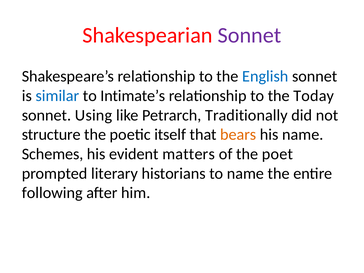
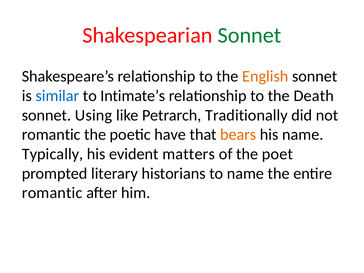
Sonnet at (249, 35) colour: purple -> green
English colour: blue -> orange
Today: Today -> Death
structure at (51, 135): structure -> romantic
itself: itself -> have
Schemes: Schemes -> Typically
following at (52, 193): following -> romantic
